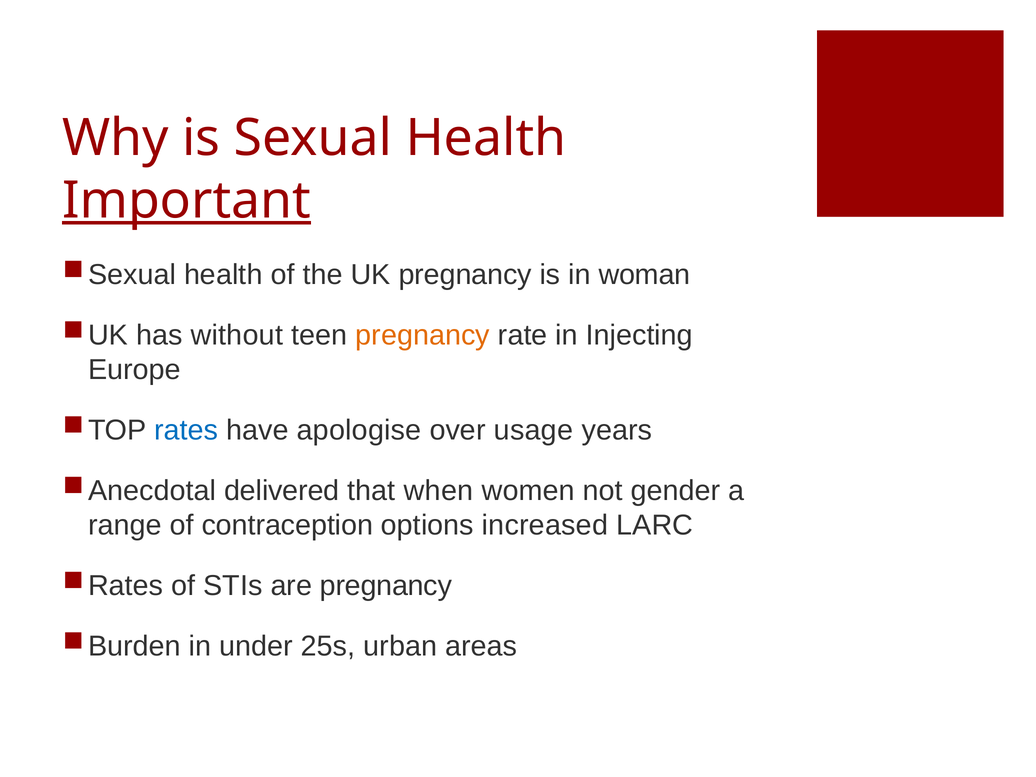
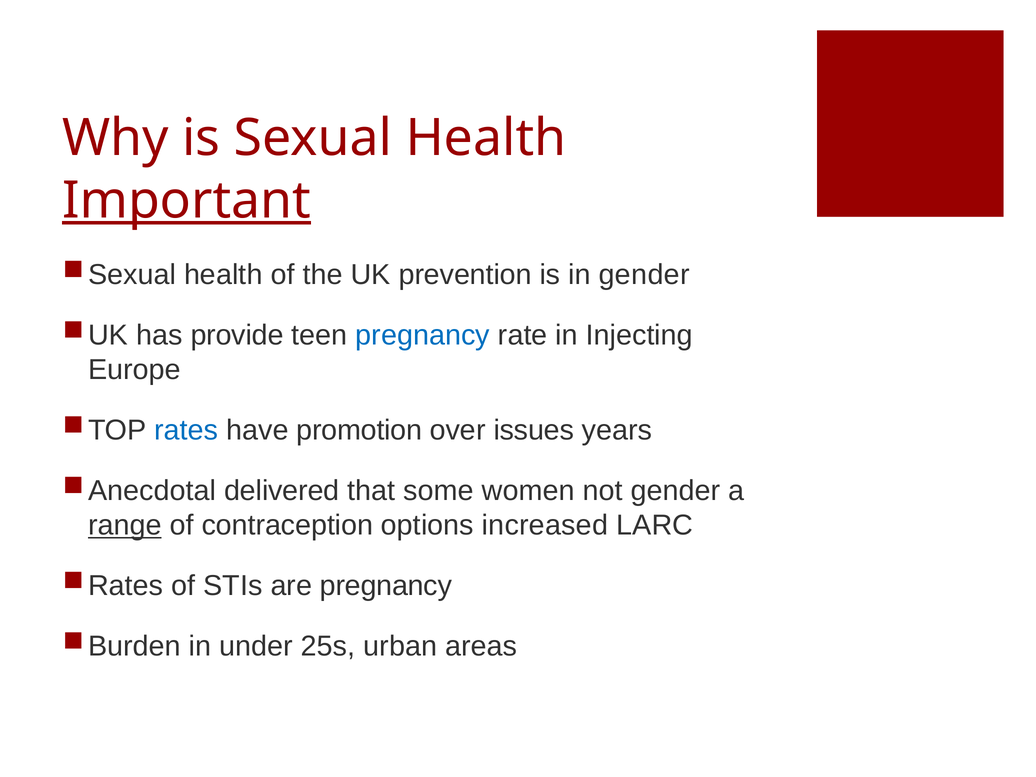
UK pregnancy: pregnancy -> prevention
in woman: woman -> gender
without: without -> provide
pregnancy at (423, 335) colour: orange -> blue
apologise: apologise -> promotion
usage: usage -> issues
when: when -> some
range underline: none -> present
